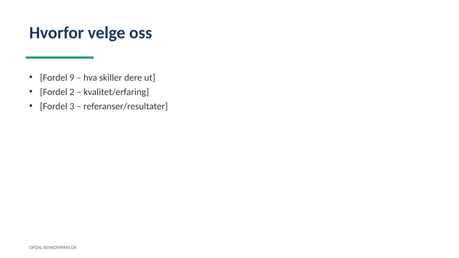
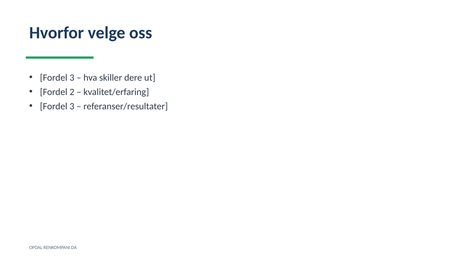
9 at (72, 78): 9 -> 3
